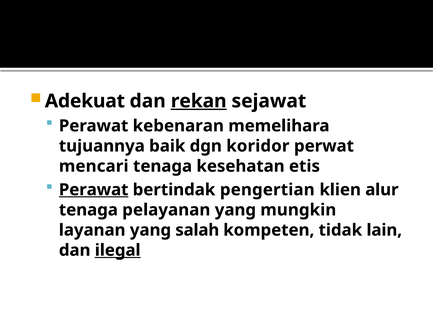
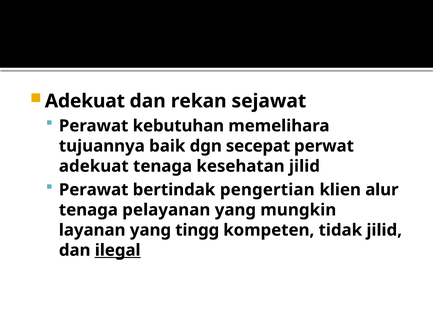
rekan underline: present -> none
kebenaran: kebenaran -> kebutuhan
koridor: koridor -> secepat
mencari at (94, 167): mencari -> adekuat
kesehatan etis: etis -> jilid
Perawat at (94, 190) underline: present -> none
salah: salah -> tingg
tidak lain: lain -> jilid
